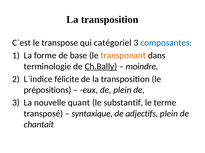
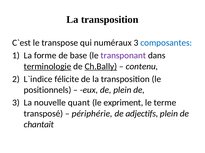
catégoriel: catégoriel -> numéraux
transponant colour: orange -> purple
terminologie underline: none -> present
moindre: moindre -> contenu
prépositions: prépositions -> positionnels
substantif: substantif -> expriment
syntaxique: syntaxique -> périphérie
